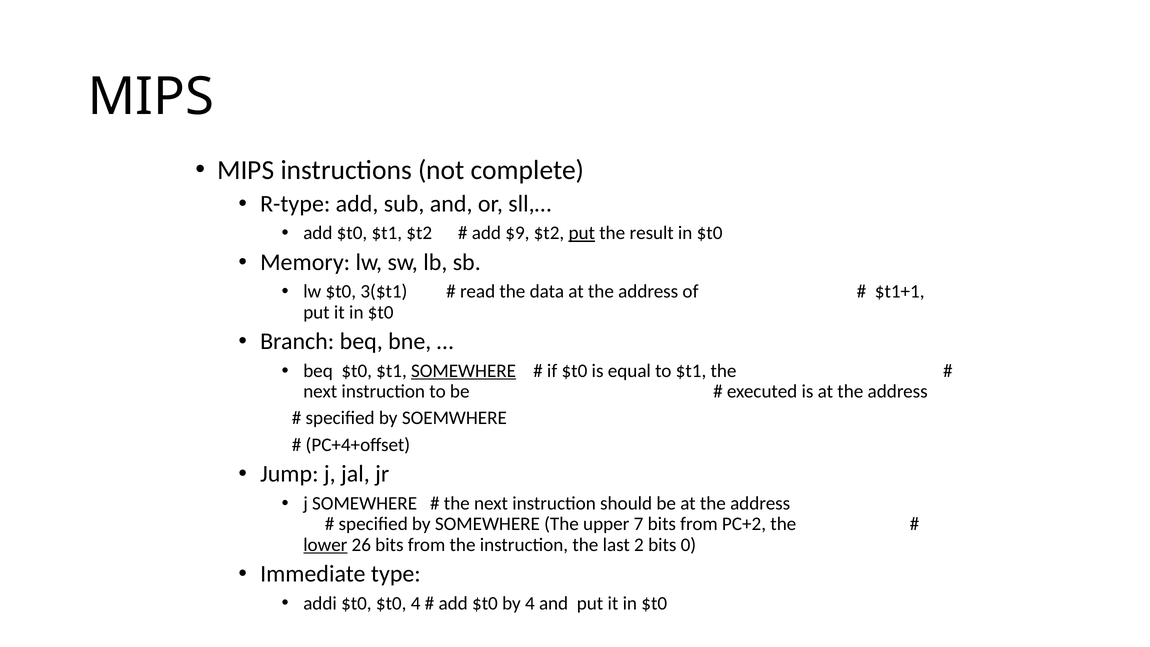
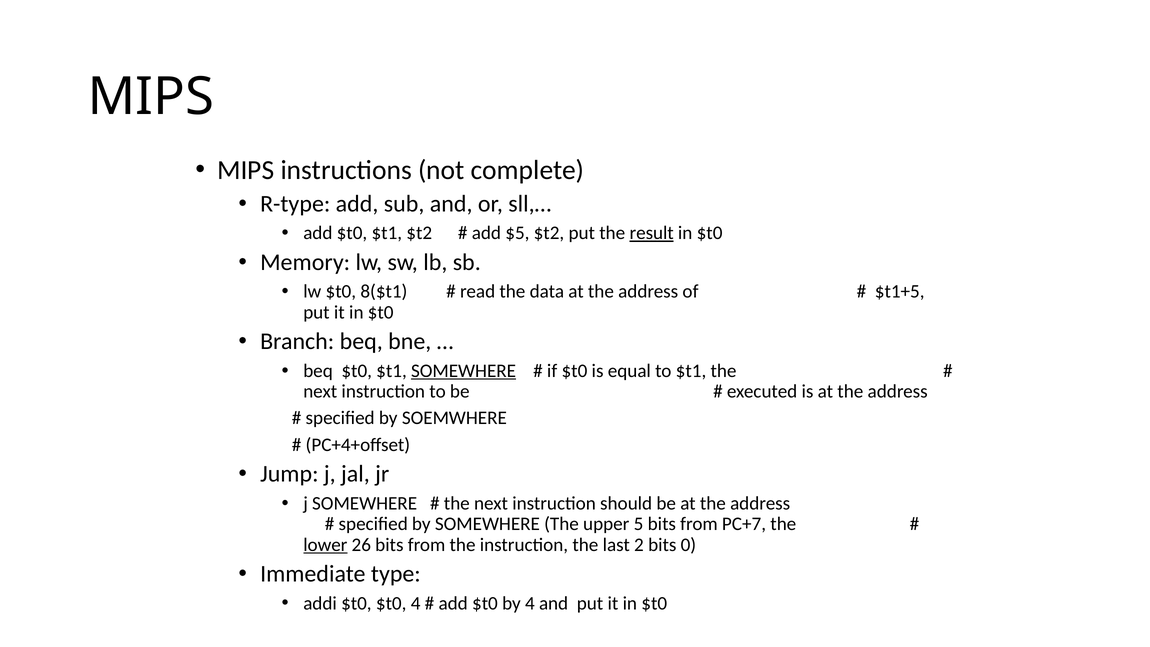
$9: $9 -> $5
put at (582, 233) underline: present -> none
result underline: none -> present
3($t1: 3($t1 -> 8($t1
$t1+1: $t1+1 -> $t1+5
7: 7 -> 5
PC+2: PC+2 -> PC+7
